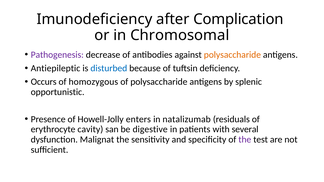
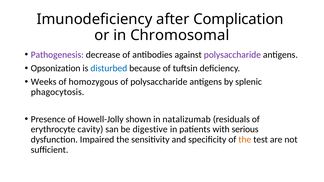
polysaccharide at (232, 55) colour: orange -> purple
Antiepileptic: Antiepileptic -> Opsonization
Occurs: Occurs -> Weeks
opportunistic: opportunistic -> phagocytosis
enters: enters -> shown
several: several -> serious
Malignat: Malignat -> Impaired
the at (245, 140) colour: purple -> orange
